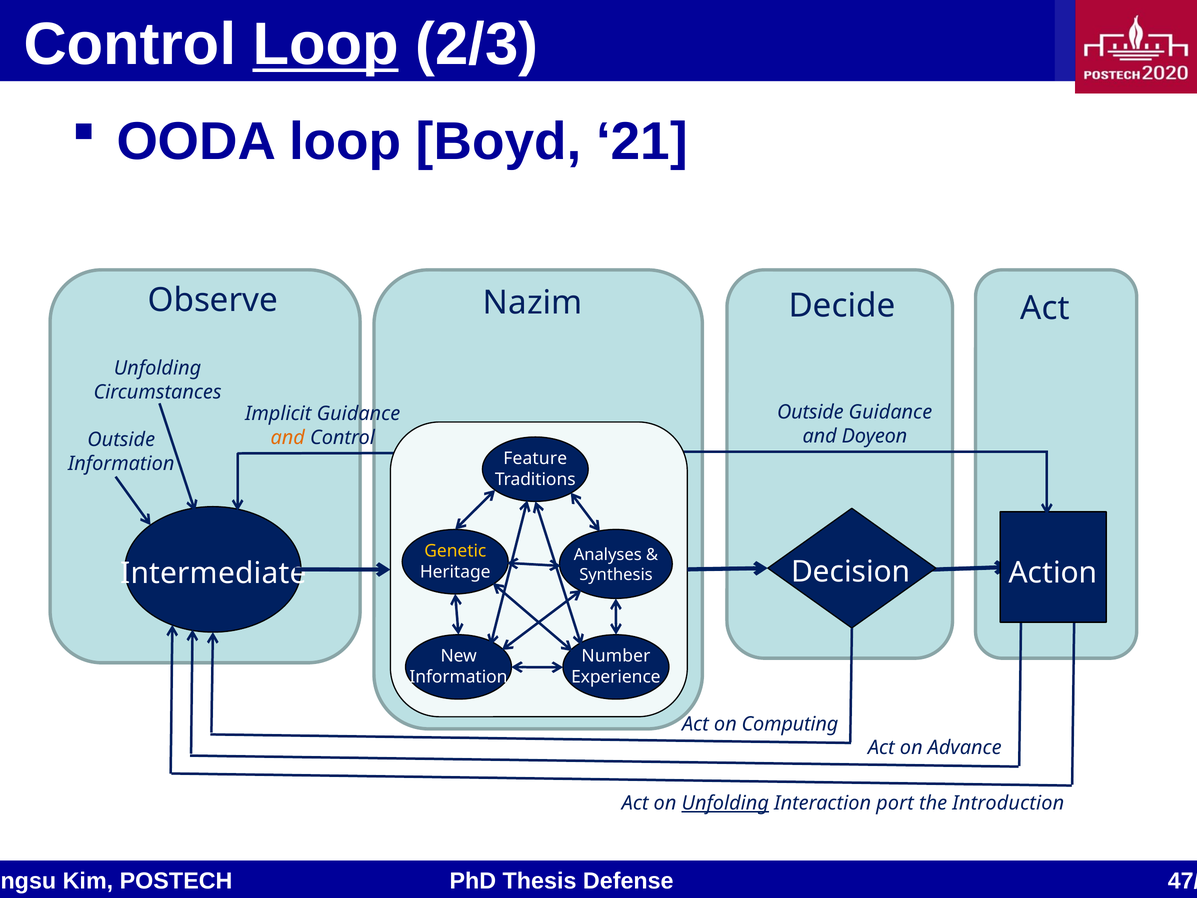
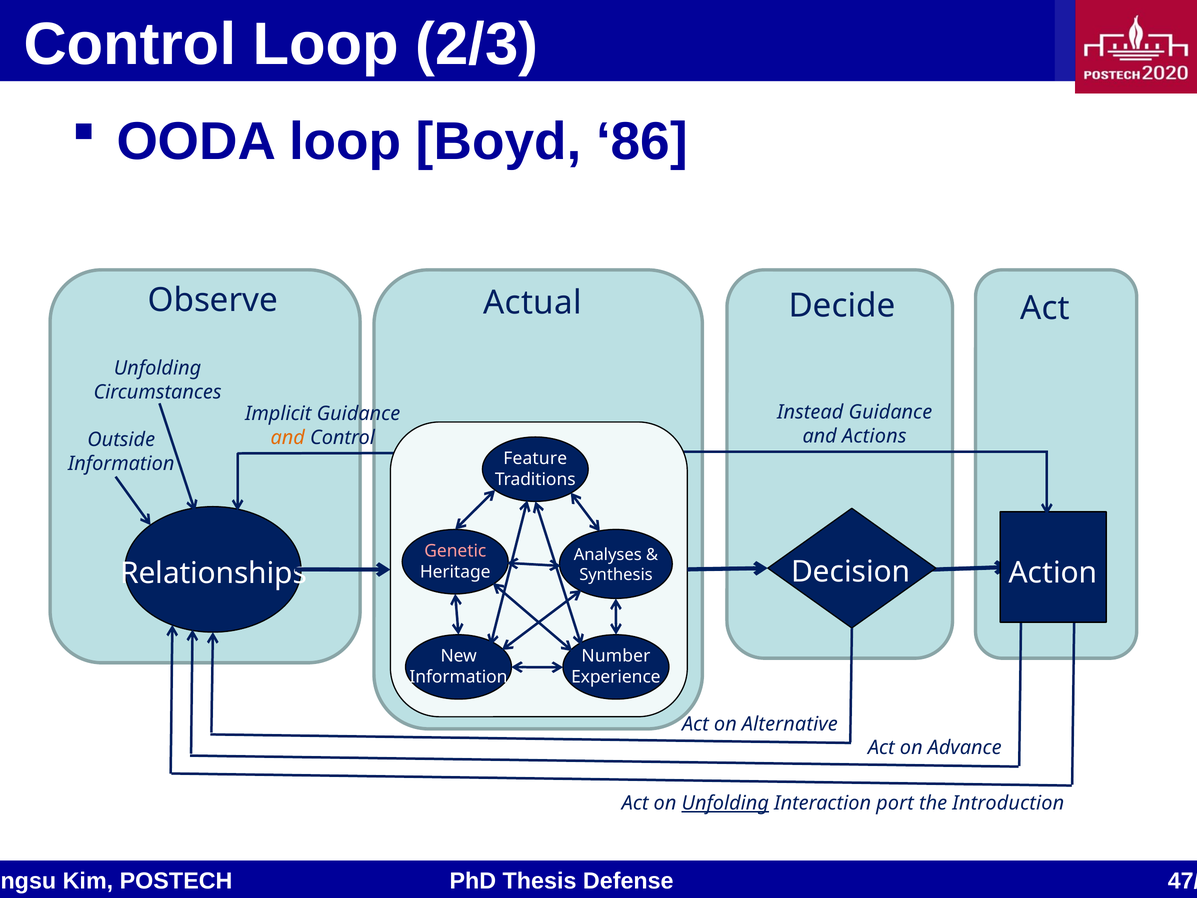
Loop at (326, 45) underline: present -> none
21: 21 -> 86
Nazim: Nazim -> Actual
Outside at (810, 412): Outside -> Instead
Doyeon: Doyeon -> Actions
Genetic colour: yellow -> pink
Intermediate: Intermediate -> Relationships
Computing: Computing -> Alternative
